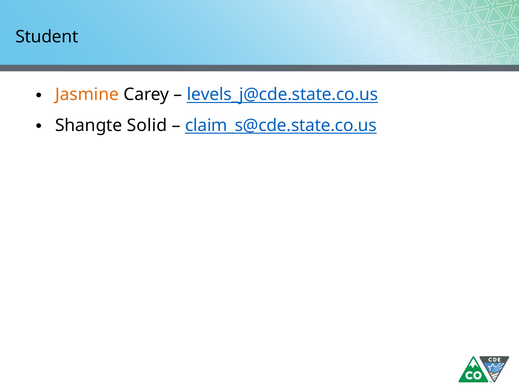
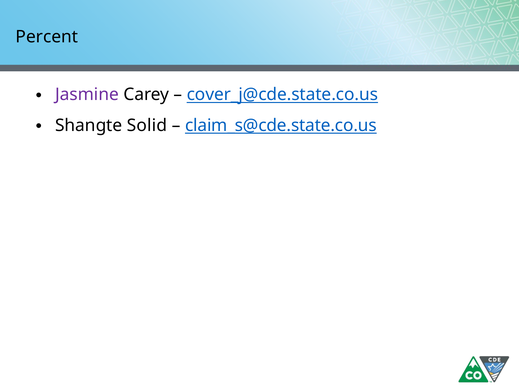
Student: Student -> Percent
Jasmine colour: orange -> purple
levels_j@cde.state.co.us: levels_j@cde.state.co.us -> cover_j@cde.state.co.us
